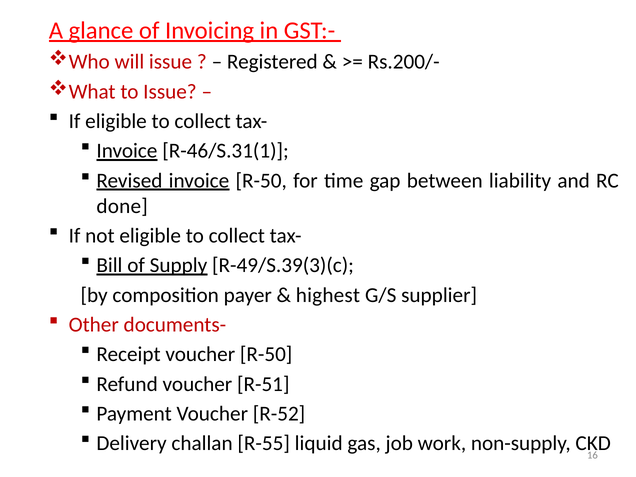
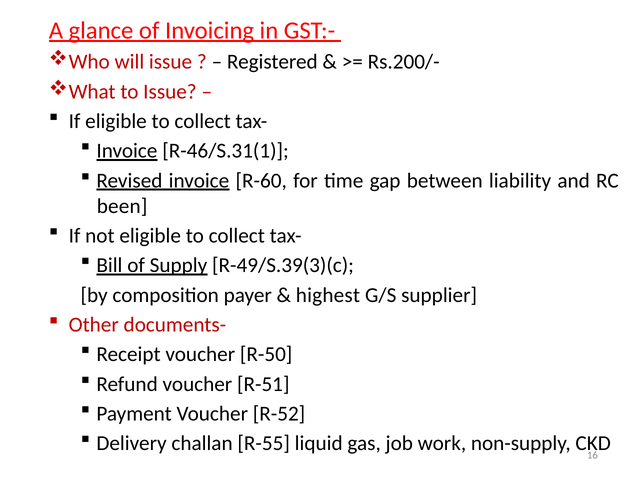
invoice R-50: R-50 -> R-60
done: done -> been
